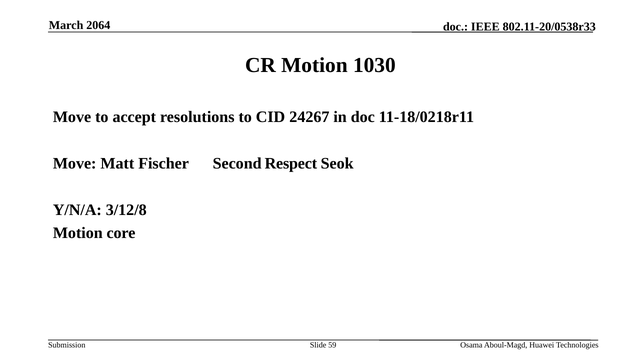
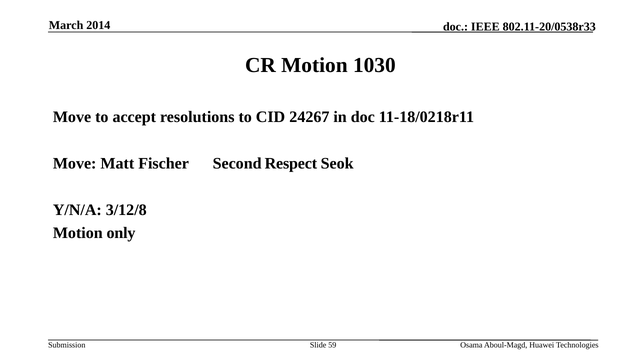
2064: 2064 -> 2014
core: core -> only
